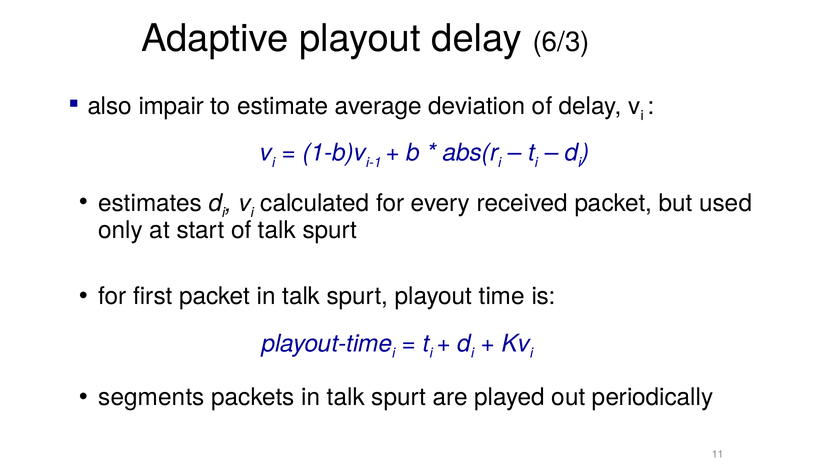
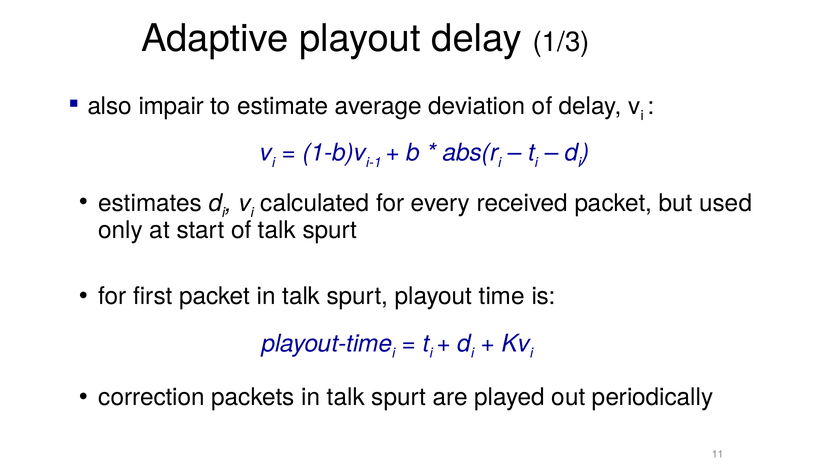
6/3: 6/3 -> 1/3
segments: segments -> correction
